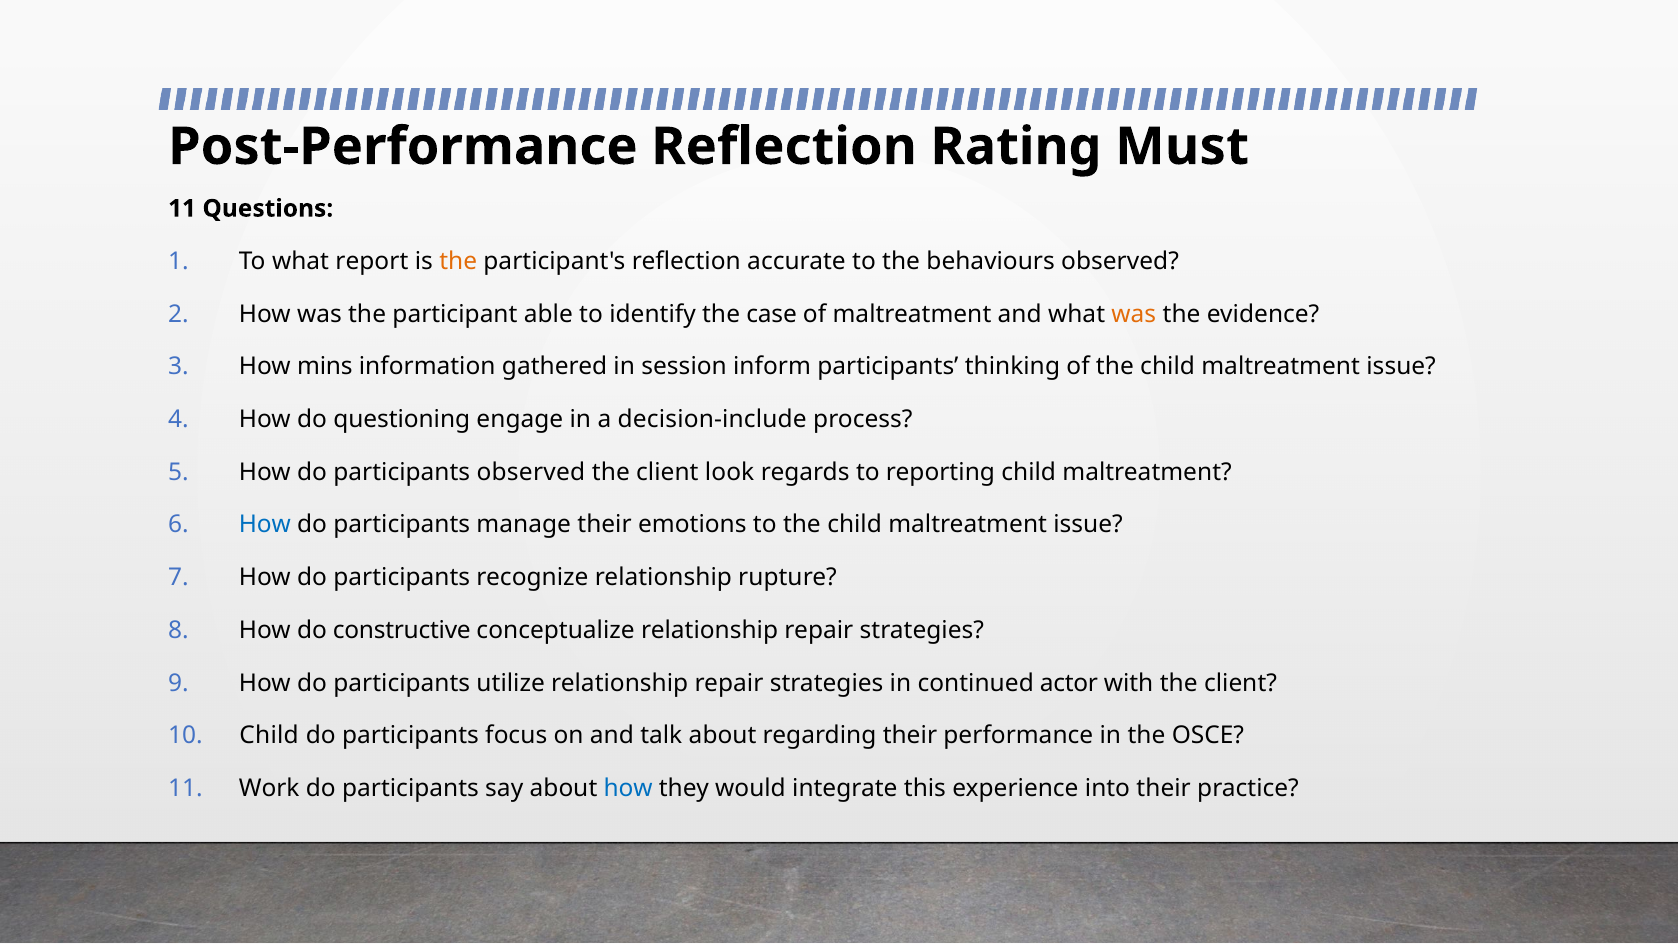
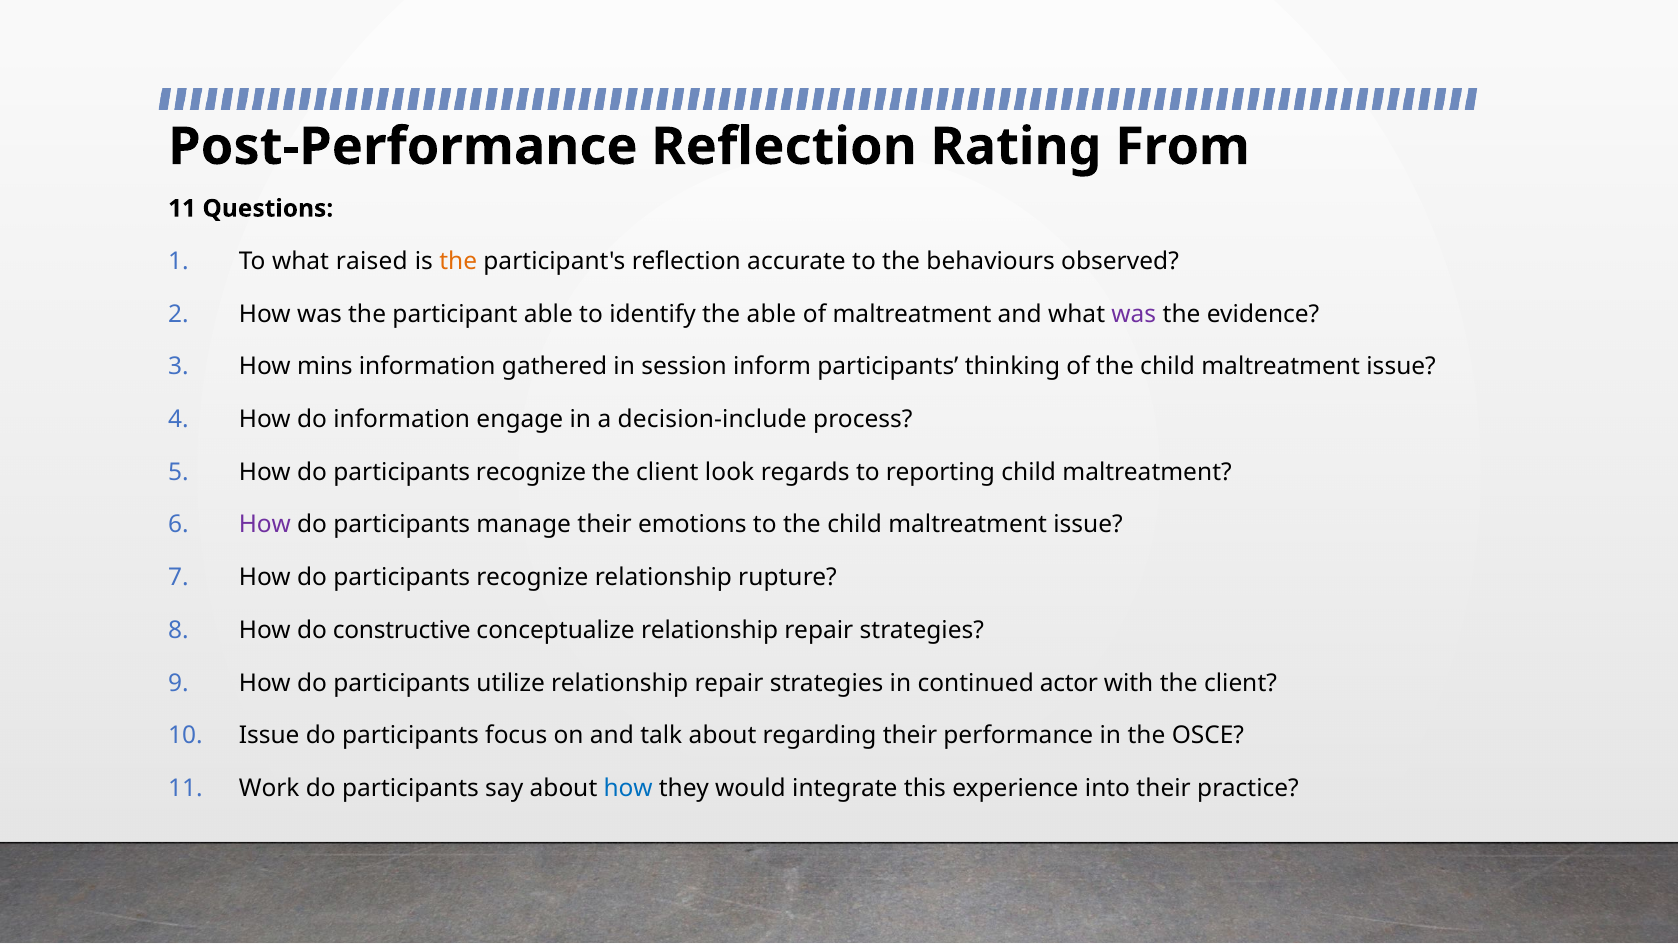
Must: Must -> From
report: report -> raised
the case: case -> able
was at (1134, 314) colour: orange -> purple
do questioning: questioning -> information
observed at (531, 472): observed -> recognize
How at (265, 525) colour: blue -> purple
Child at (269, 736): Child -> Issue
